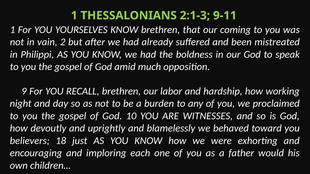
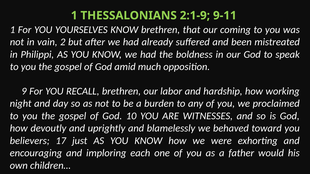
2:1-3: 2:1-3 -> 2:1-9
18: 18 -> 17
